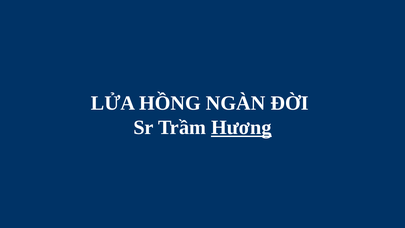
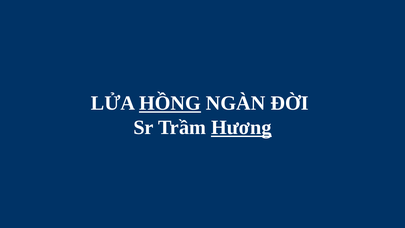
HỒNG underline: none -> present
